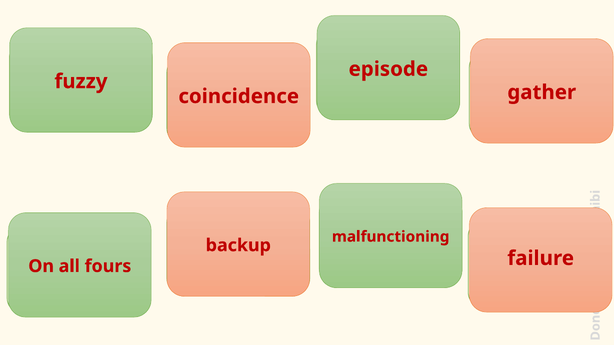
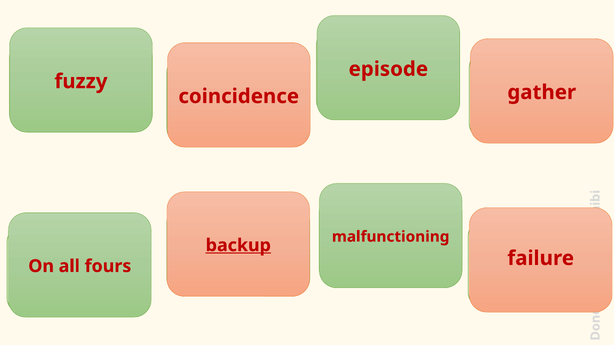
backup underline: none -> present
